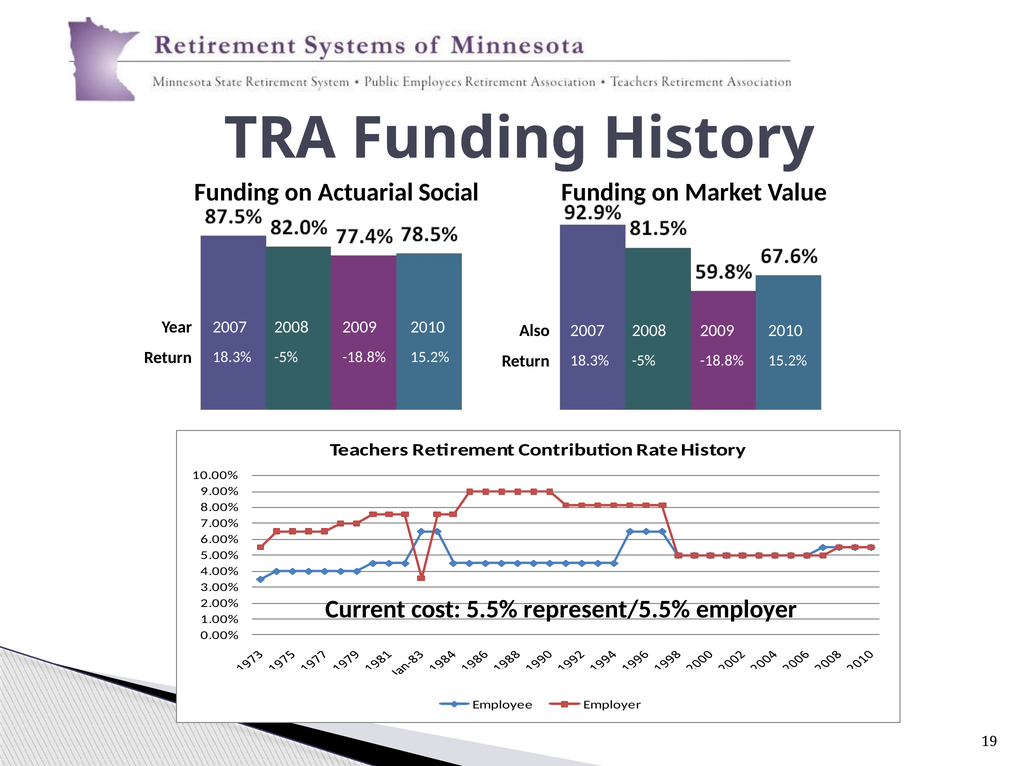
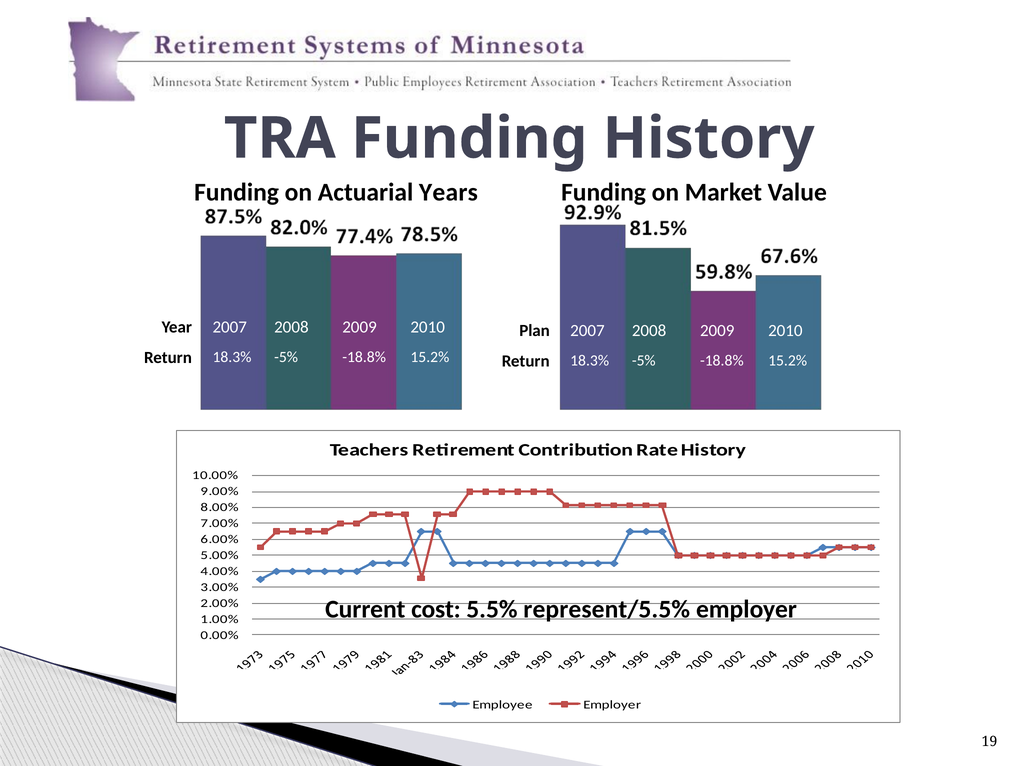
Social: Social -> Years
Also: Also -> Plan
